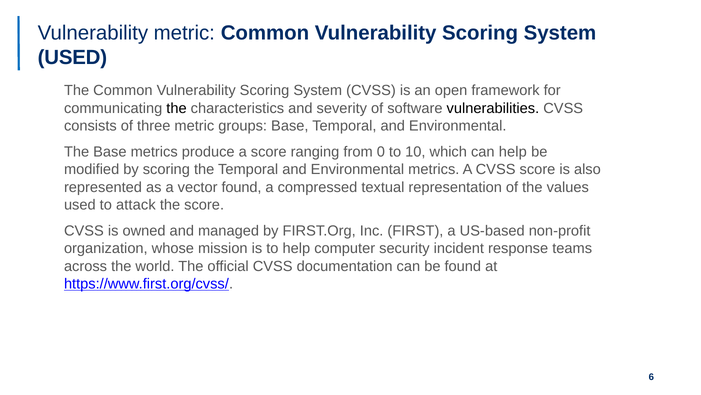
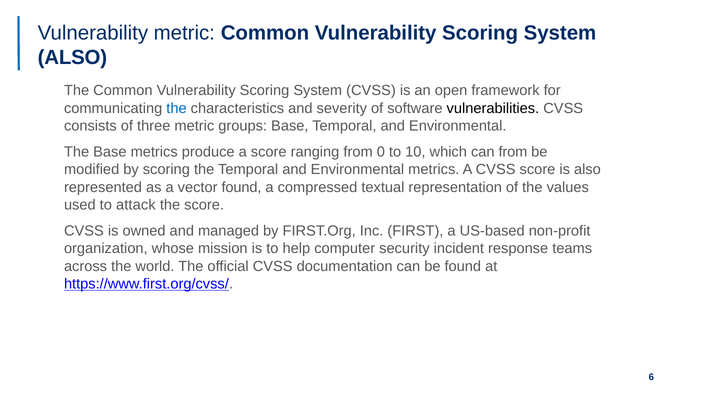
USED at (72, 57): USED -> ALSO
the at (176, 108) colour: black -> blue
can help: help -> from
